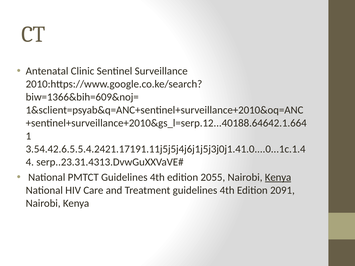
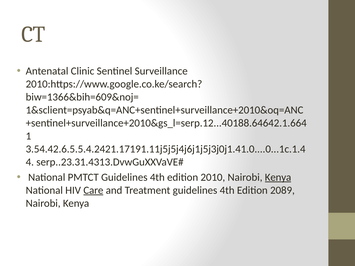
2055: 2055 -> 2010
Care underline: none -> present
2091: 2091 -> 2089
